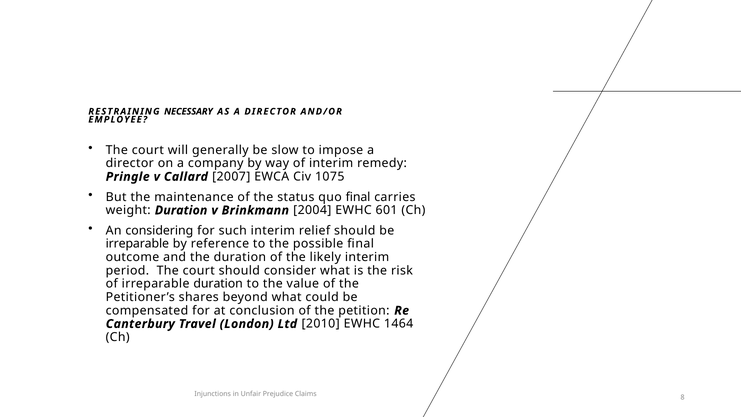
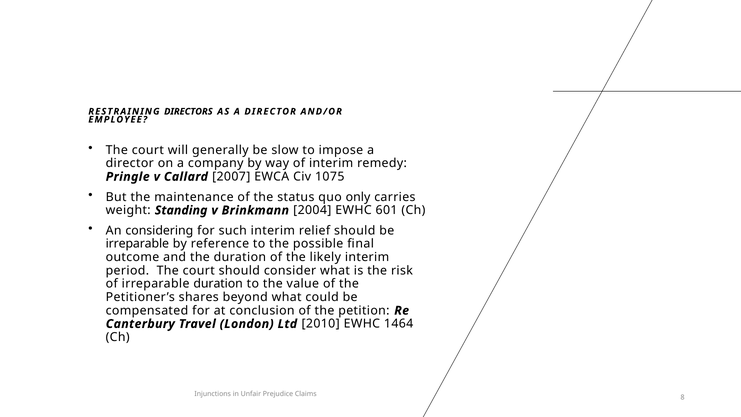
NECESSARY: NECESSARY -> DIRECTORS
quo final: final -> only
weight Duration: Duration -> Standing
